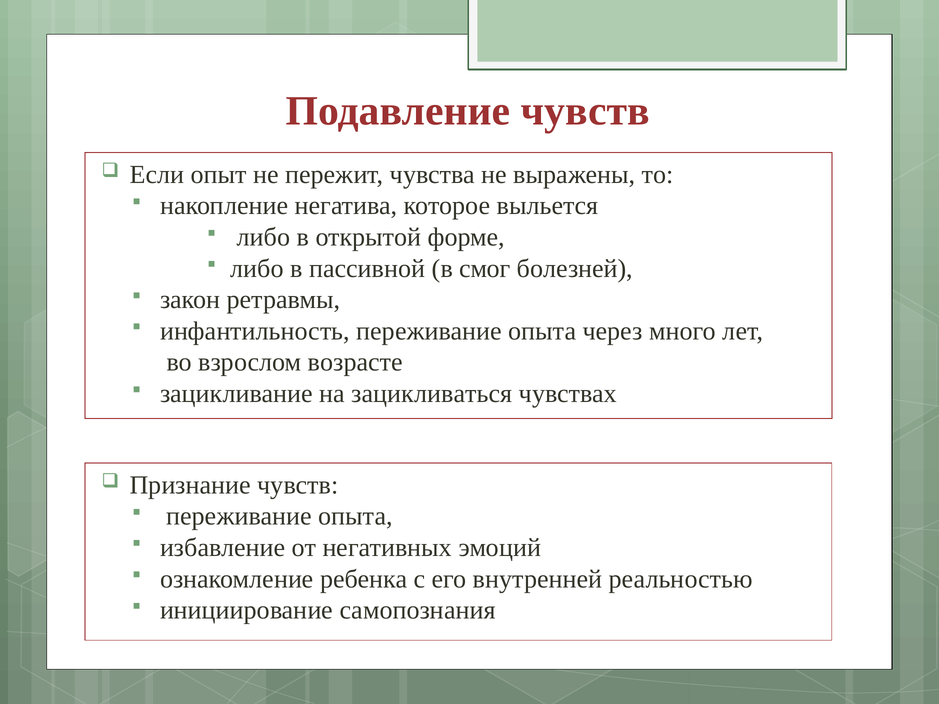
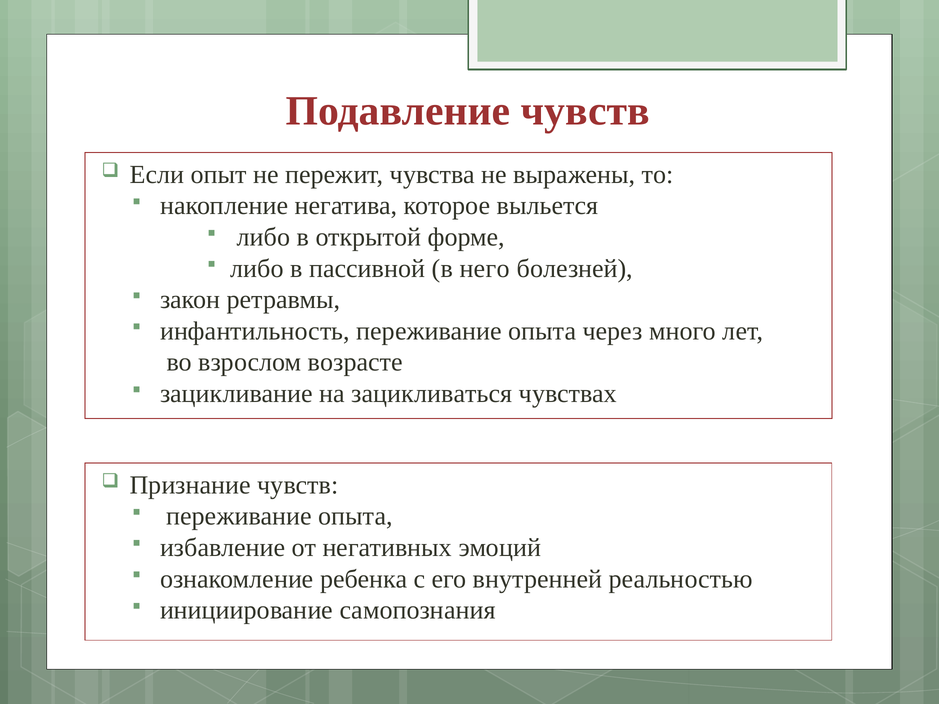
смог: смог -> него
